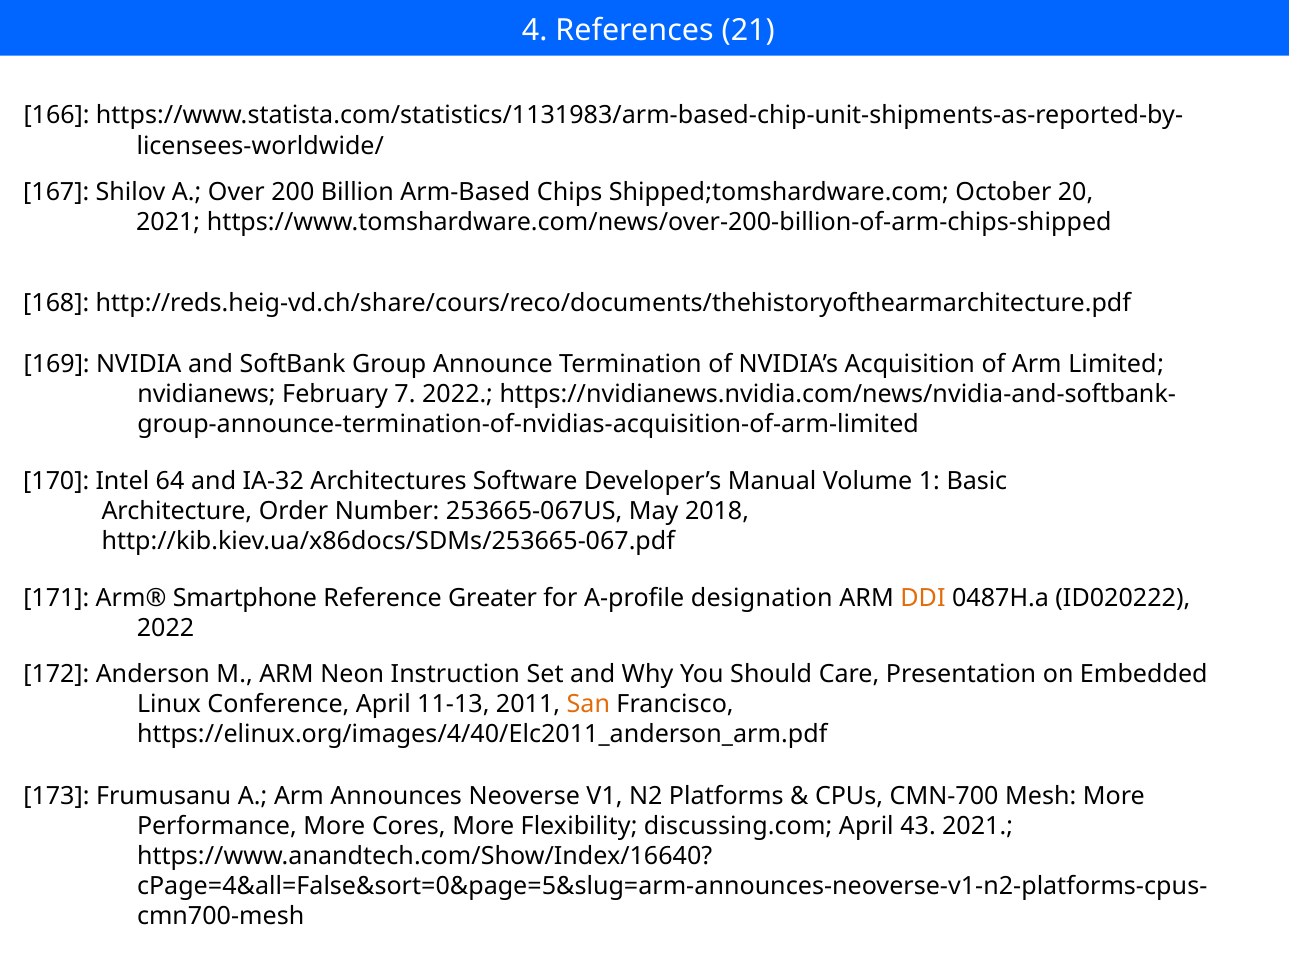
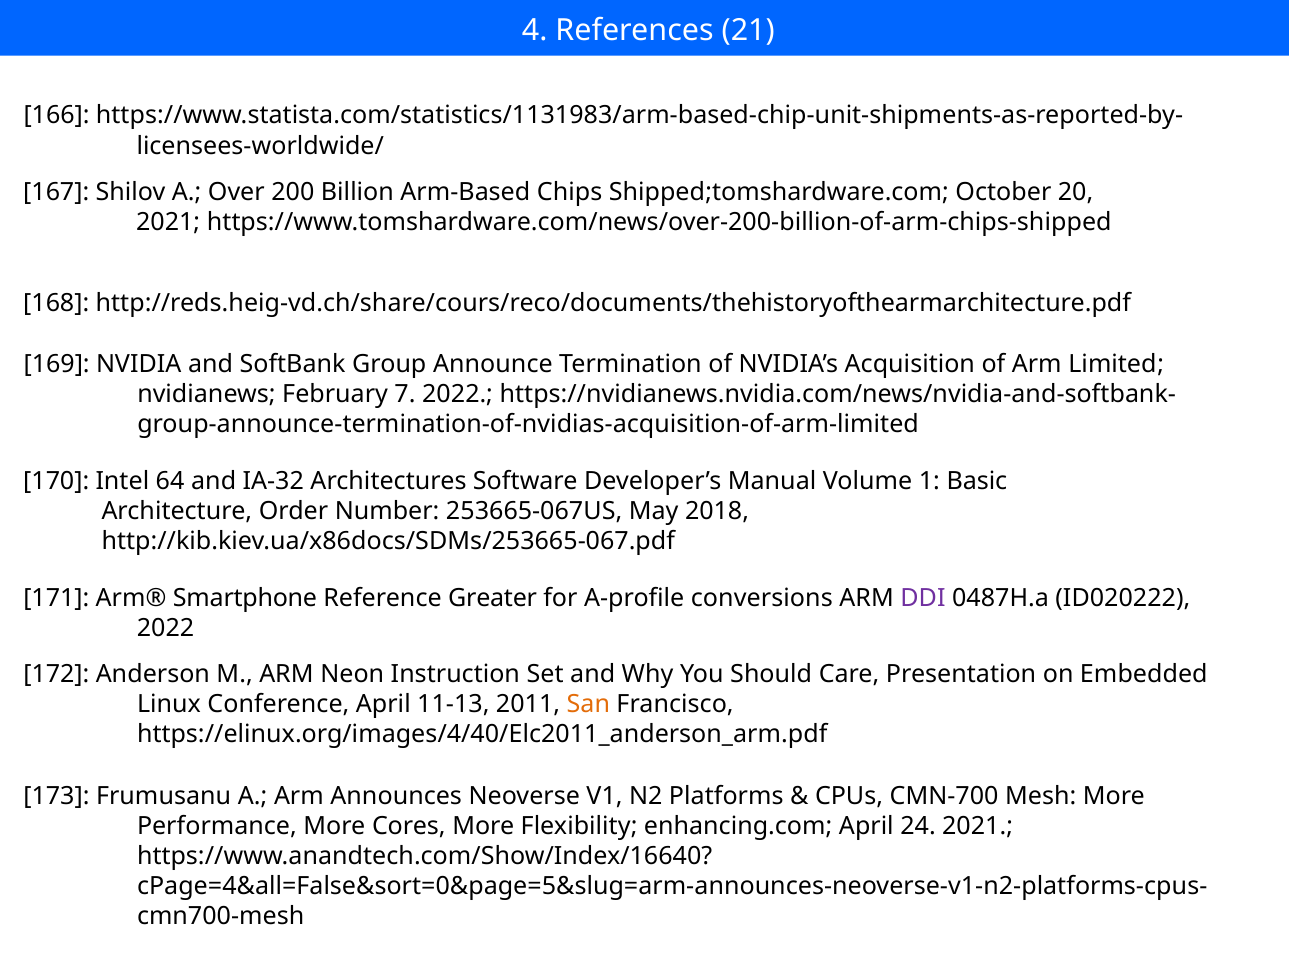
designation: designation -> conversions
DDI colour: orange -> purple
discussing.com: discussing.com -> enhancing.com
43: 43 -> 24
